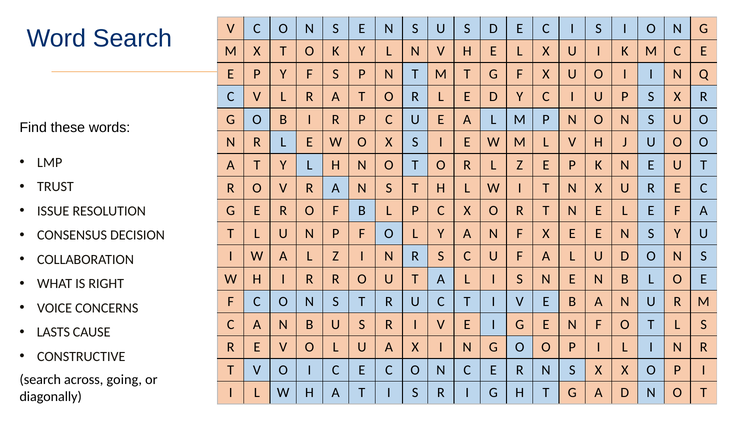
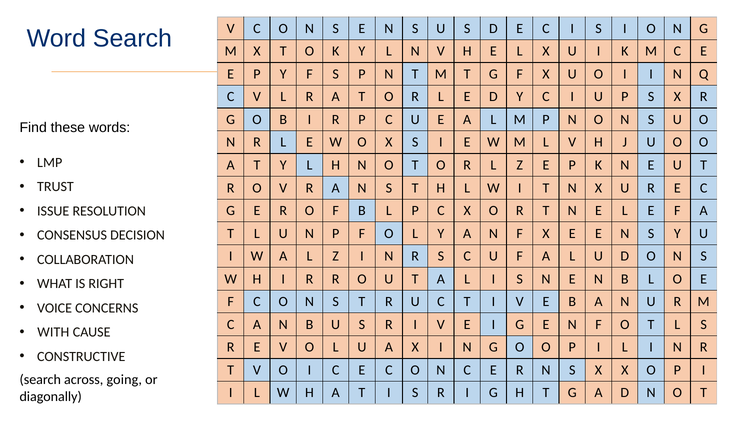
LASTS: LASTS -> WITH
